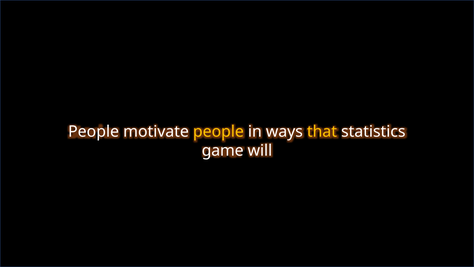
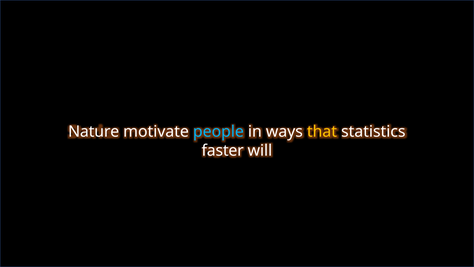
People at (94, 131): People -> Nature
people at (218, 131) colour: yellow -> light blue
game: game -> faster
